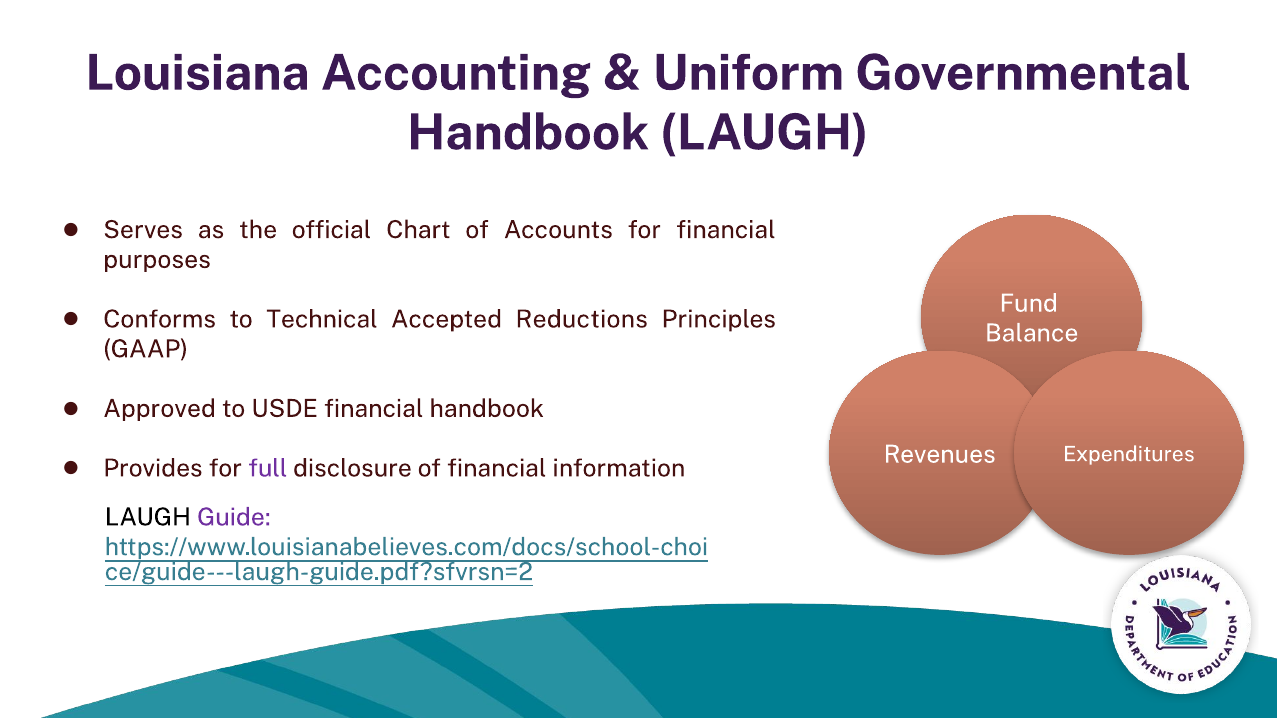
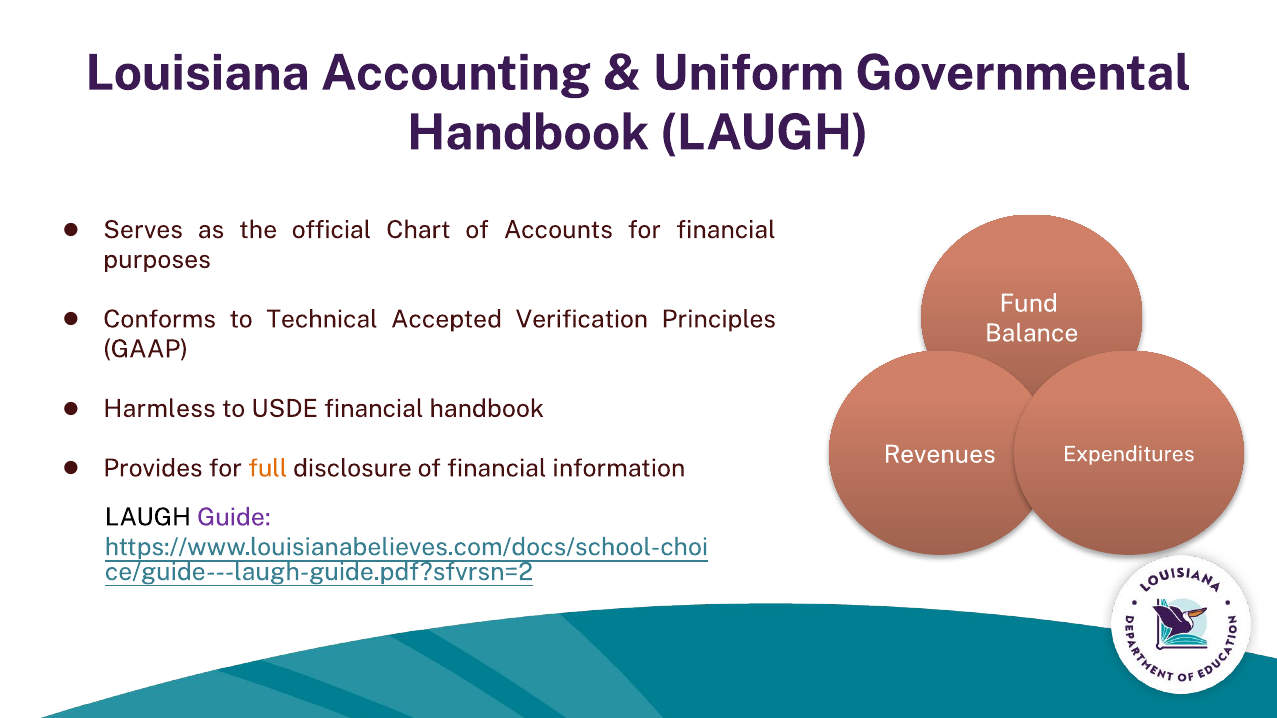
Reductions: Reductions -> Verification
Approved: Approved -> Harmless
full colour: purple -> orange
